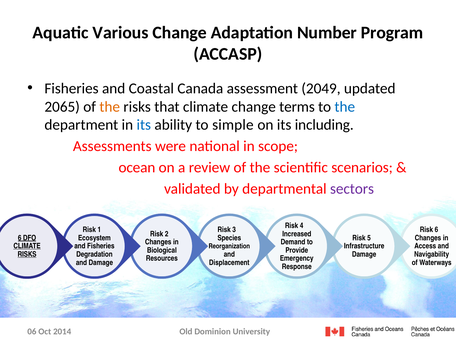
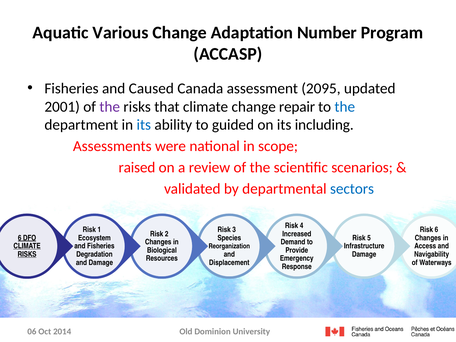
Coastal: Coastal -> Caused
2049: 2049 -> 2095
2065: 2065 -> 2001
the at (110, 107) colour: orange -> purple
terms: terms -> repair
simple: simple -> guided
ocean: ocean -> raised
sectors colour: purple -> blue
